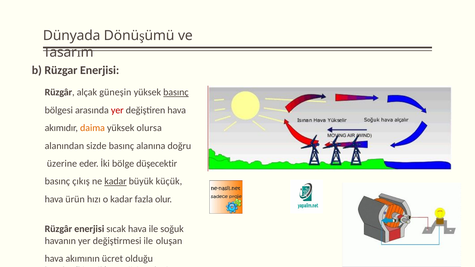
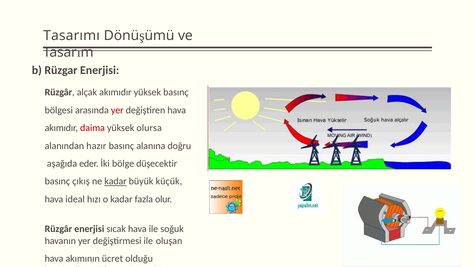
Dünyada: Dünyada -> Tasarımı
alçak güneşin: güneşin -> akımıdır
basınç at (176, 92) underline: present -> none
daima colour: orange -> red
sizde: sizde -> hazır
üzerine: üzerine -> aşağıda
ürün: ürün -> ideal
